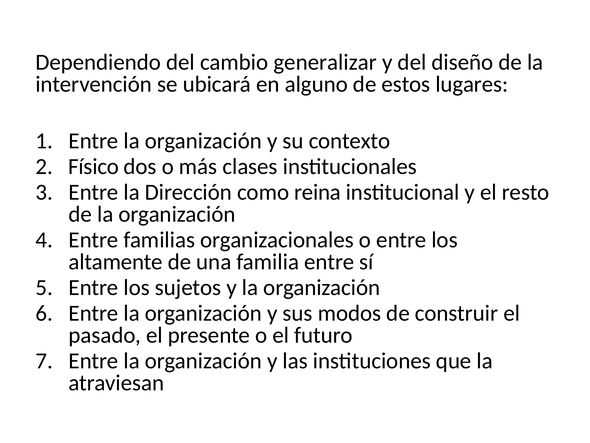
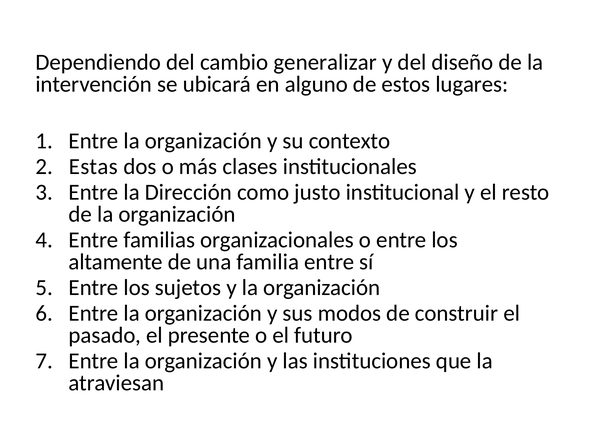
Físico: Físico -> Estas
reina: reina -> justo
